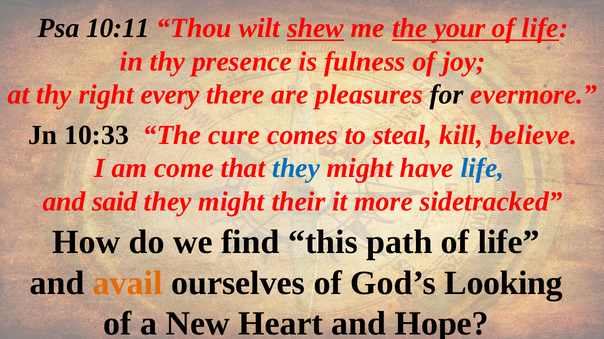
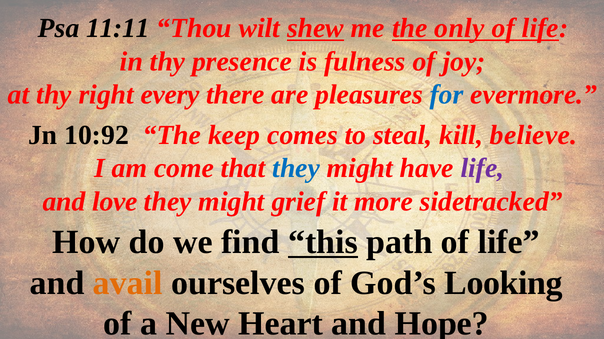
10:11: 10:11 -> 11:11
your: your -> only
for colour: black -> blue
10:33: 10:33 -> 10:92
cure: cure -> keep
life at (482, 169) colour: blue -> purple
said: said -> love
their: their -> grief
this underline: none -> present
